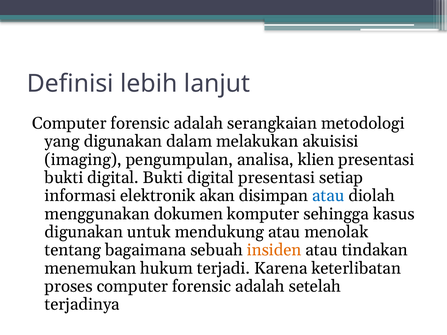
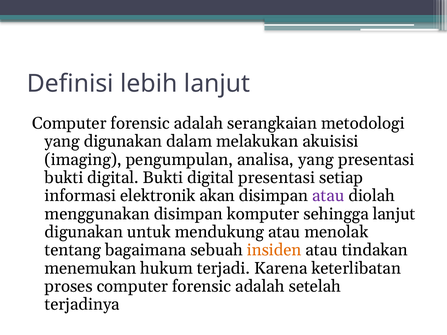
analisa klien: klien -> yang
atau at (328, 196) colour: blue -> purple
menggunakan dokumen: dokumen -> disimpan
sehingga kasus: kasus -> lanjut
